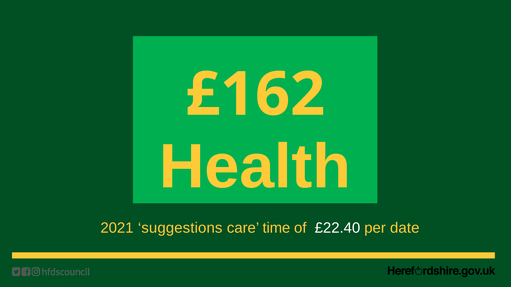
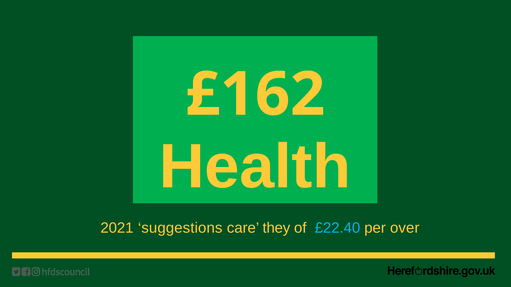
time: time -> they
£22.40 colour: white -> light blue
date: date -> over
